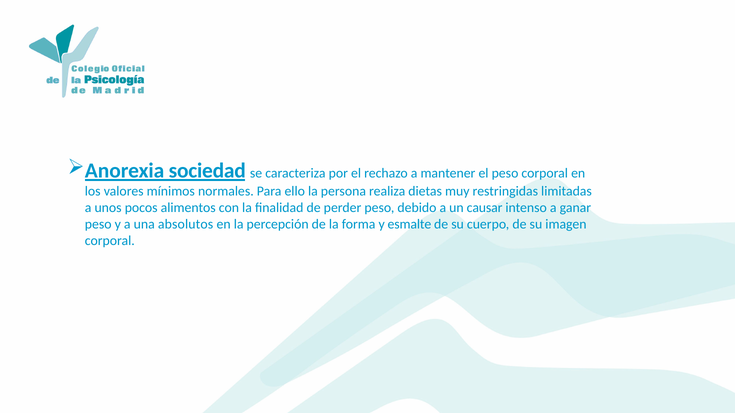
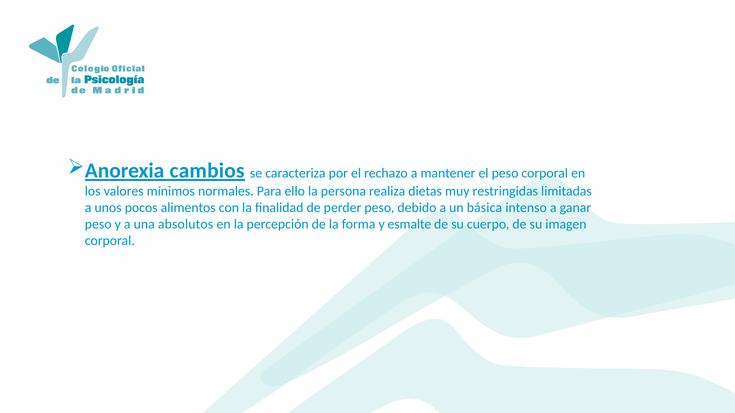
sociedad: sociedad -> cambios
causar: causar -> básica
